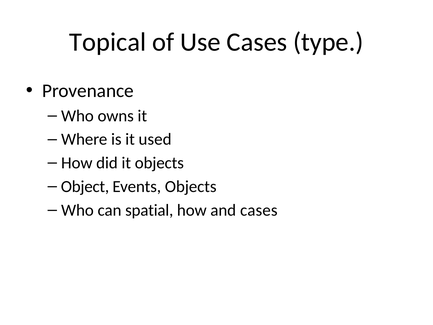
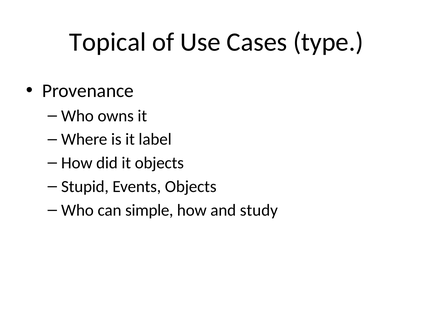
used: used -> label
Object: Object -> Stupid
spatial: spatial -> simple
and cases: cases -> study
